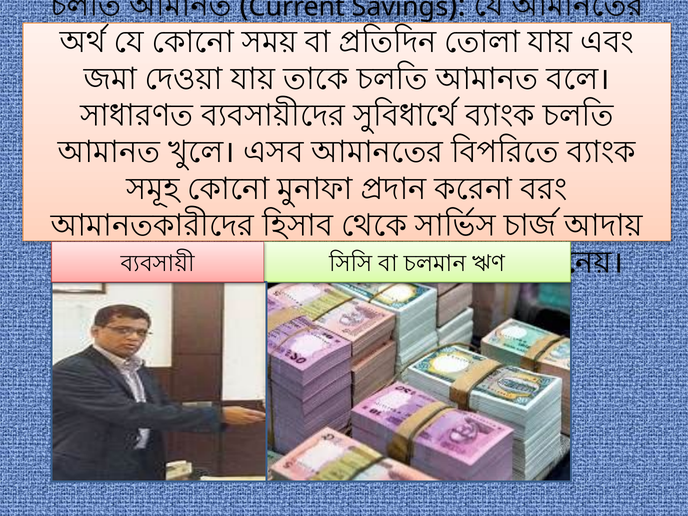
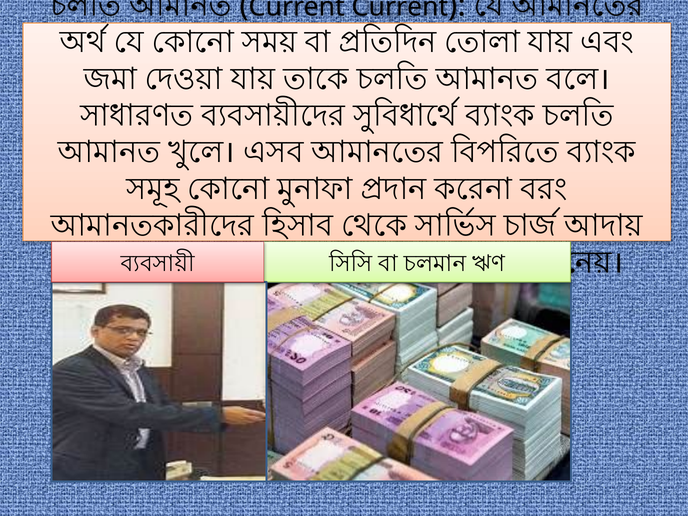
Current Savings: Savings -> Current
